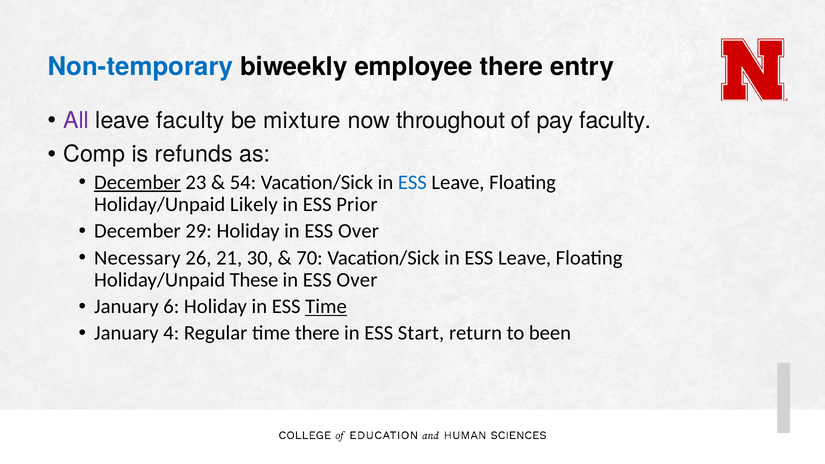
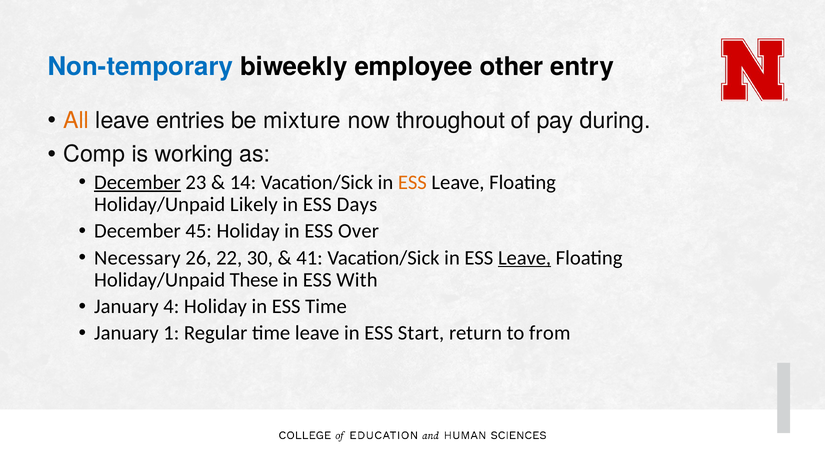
employee there: there -> other
All colour: purple -> orange
leave faculty: faculty -> entries
pay faculty: faculty -> during
refunds: refunds -> working
54: 54 -> 14
ESS at (412, 182) colour: blue -> orange
Prior: Prior -> Days
29: 29 -> 45
21: 21 -> 22
70: 70 -> 41
Leave at (525, 258) underline: none -> present
Over at (357, 280): Over -> With
6: 6 -> 4
Time at (326, 307) underline: present -> none
4: 4 -> 1
time there: there -> leave
been: been -> from
